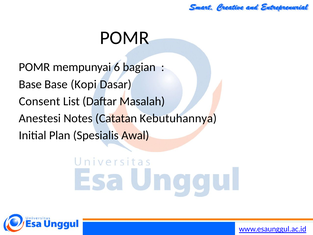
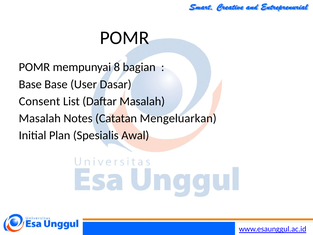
6: 6 -> 8
Kopi: Kopi -> User
Anestesi at (40, 118): Anestesi -> Masalah
Kebutuhannya: Kebutuhannya -> Mengeluarkan
